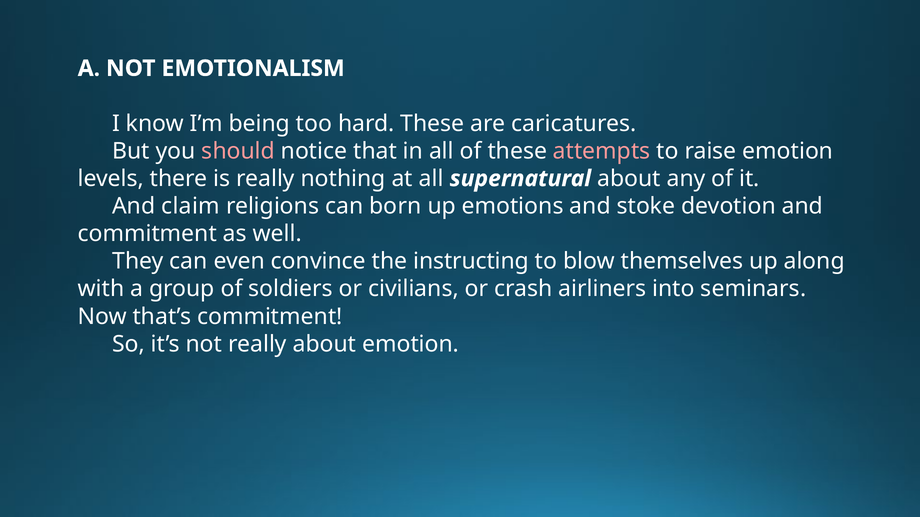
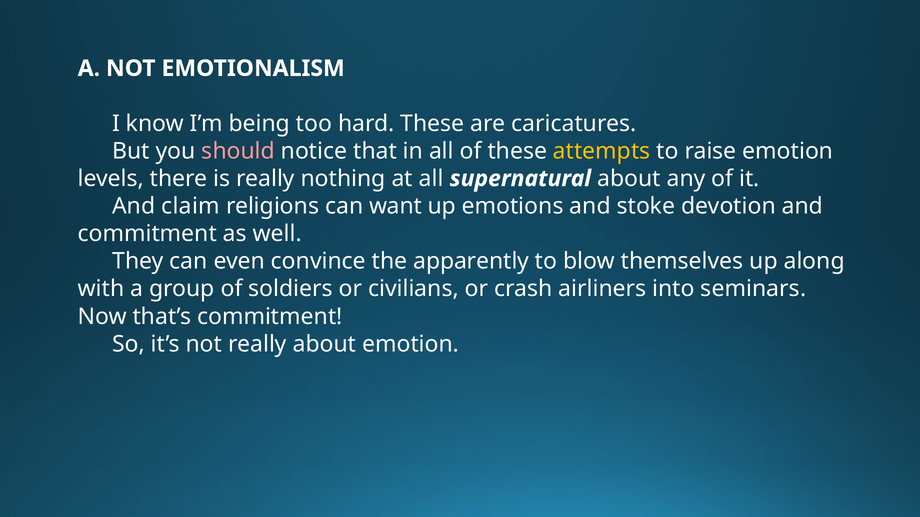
attempts colour: pink -> yellow
born: born -> want
instructing: instructing -> apparently
